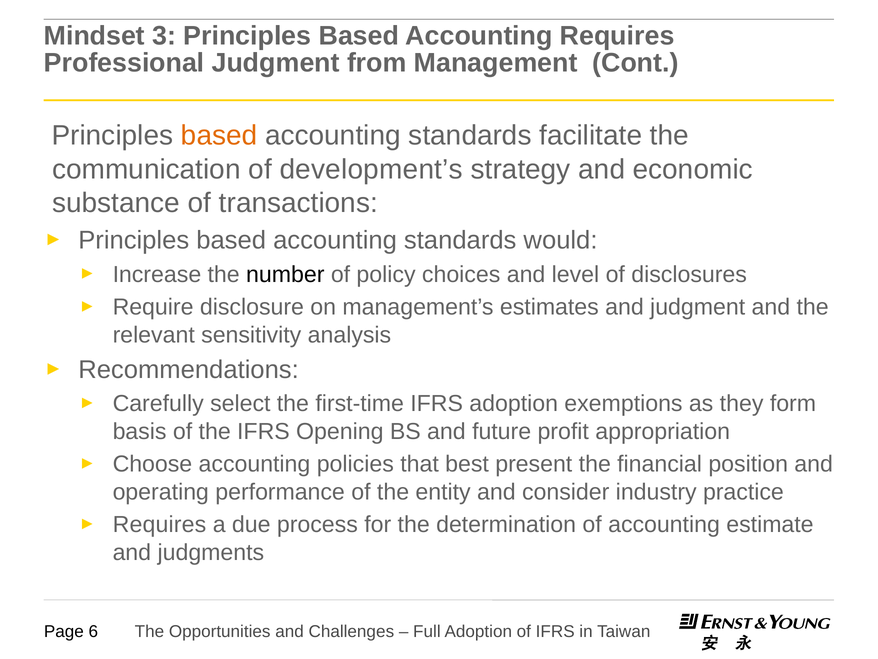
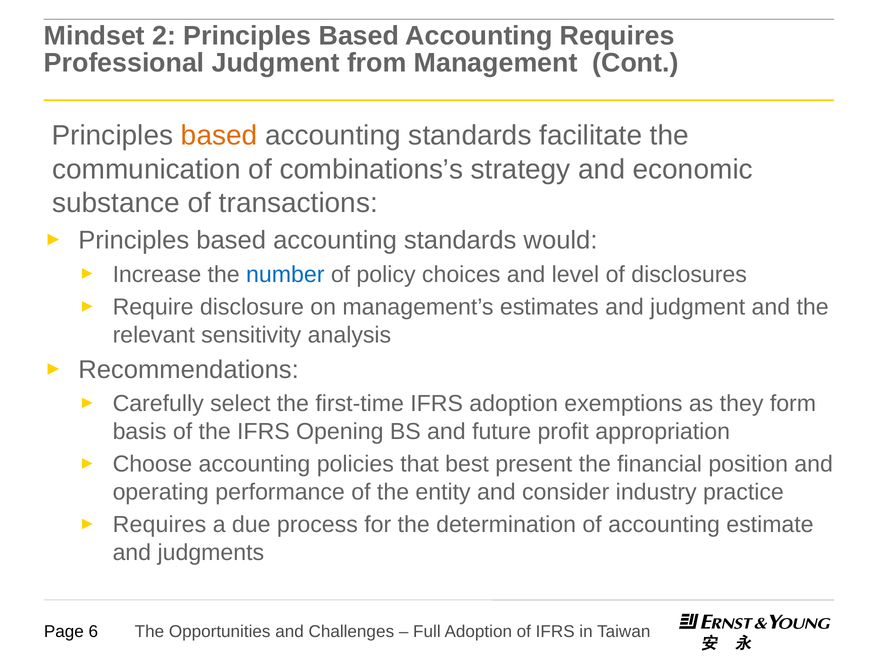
3: 3 -> 2
development’s: development’s -> combinations’s
number colour: black -> blue
